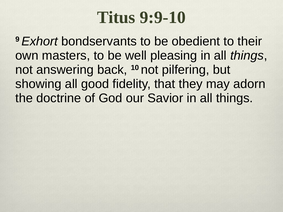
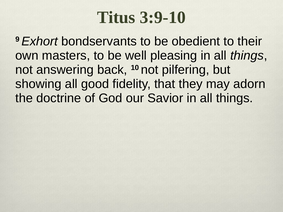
9:9-10: 9:9-10 -> 3:9-10
